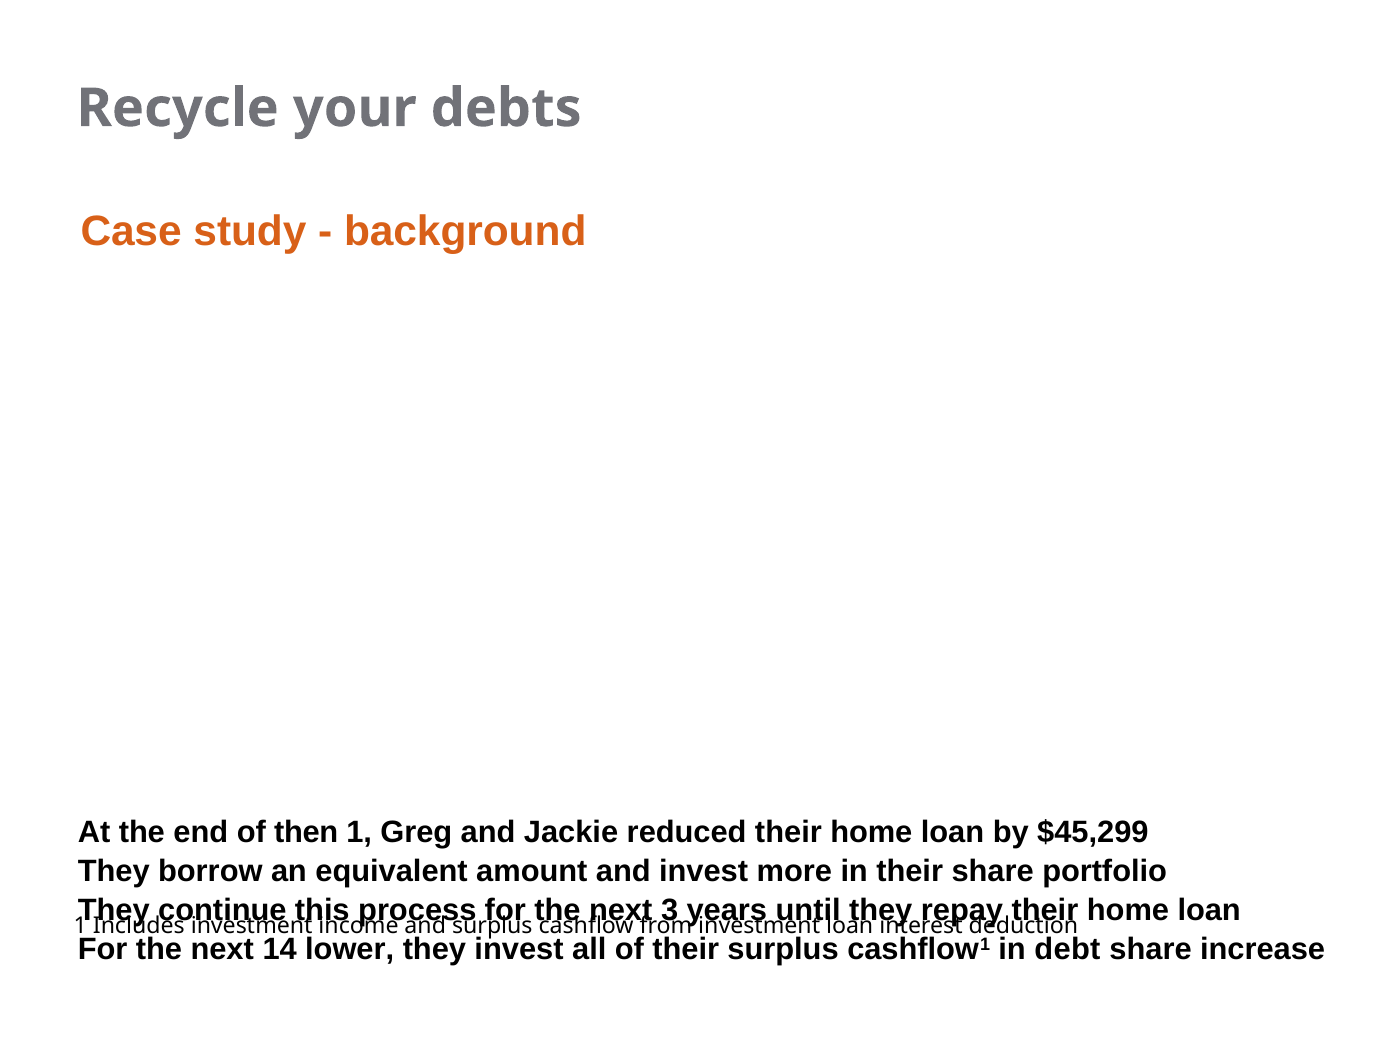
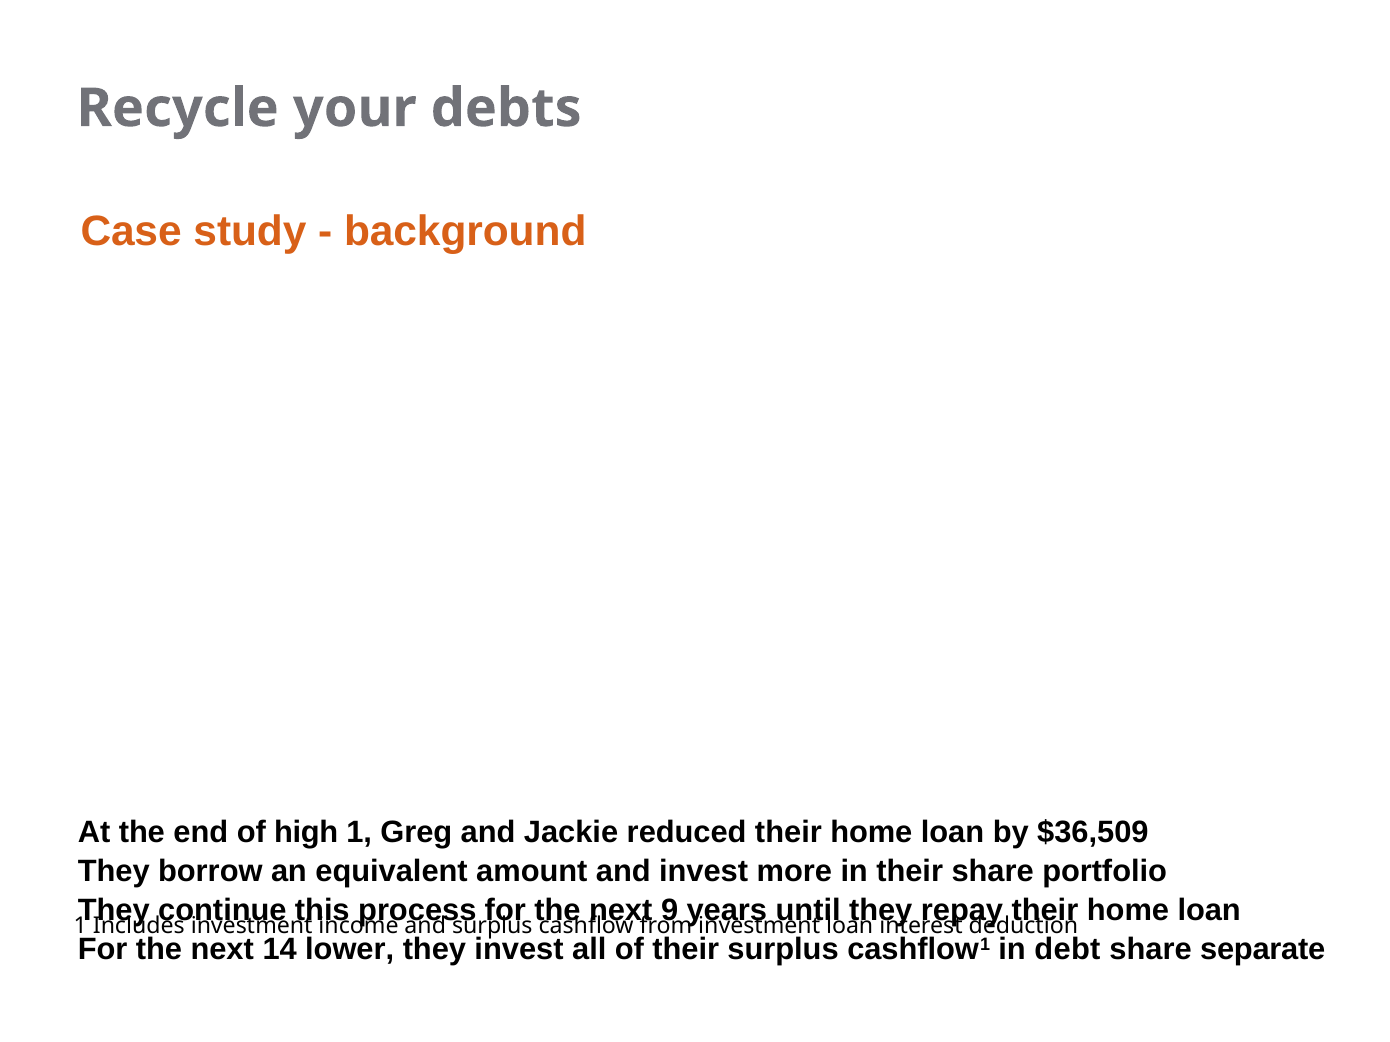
then: then -> high
$45,299: $45,299 -> $36,509
3: 3 -> 9
increase: increase -> separate
